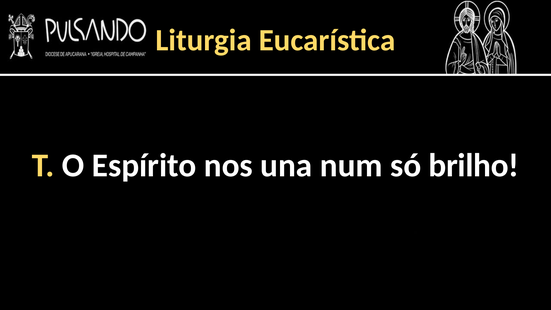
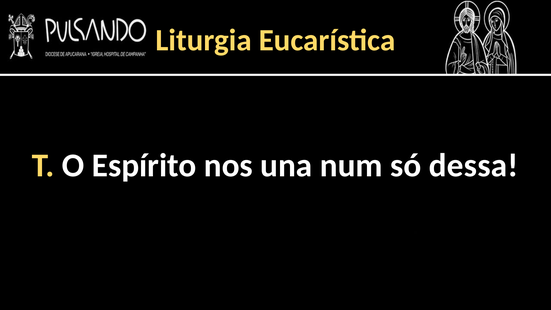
brilho: brilho -> dessa
